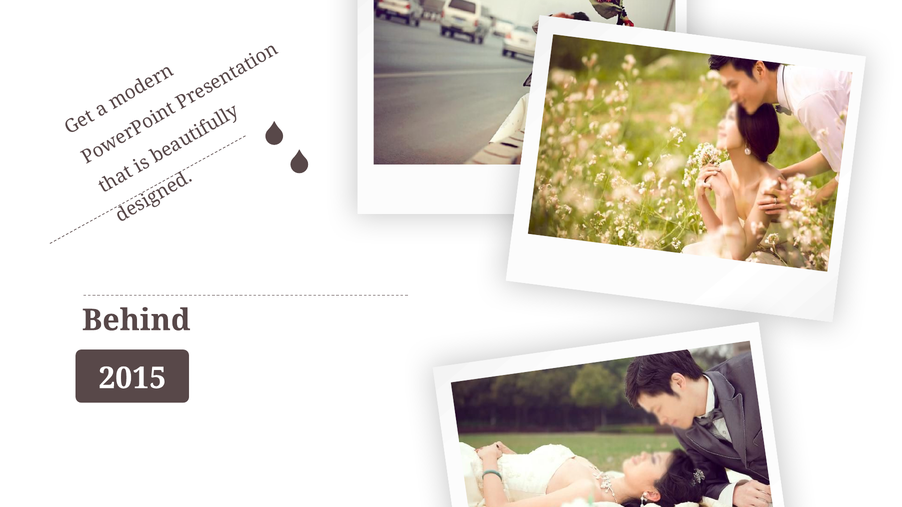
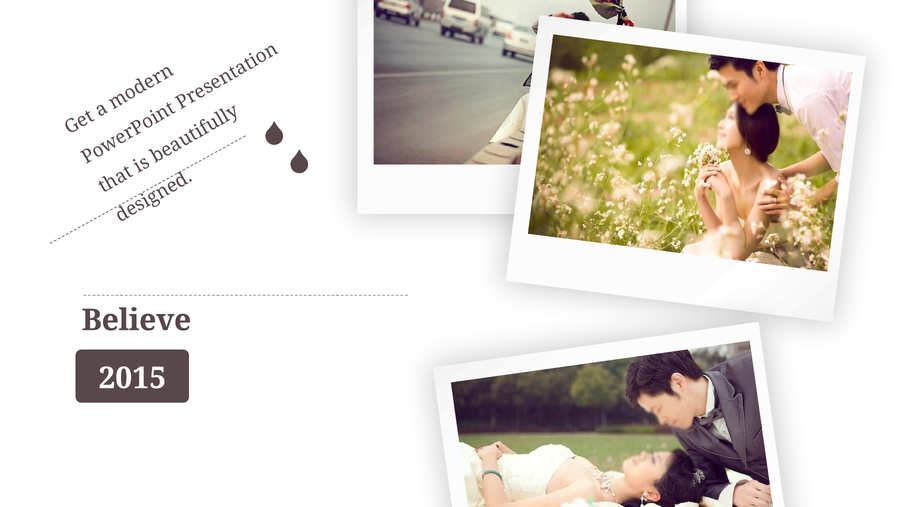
Behind: Behind -> Believe
